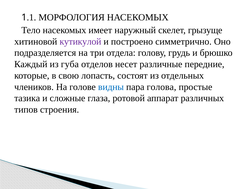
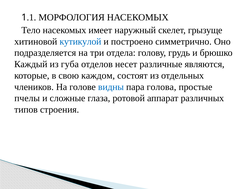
кутикулой colour: purple -> blue
передние: передние -> являются
лопасть: лопасть -> каждом
тазика: тазика -> пчелы
